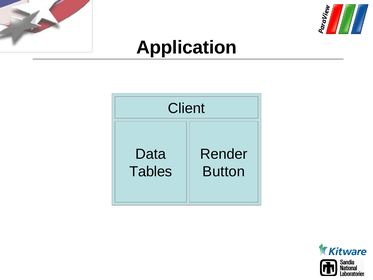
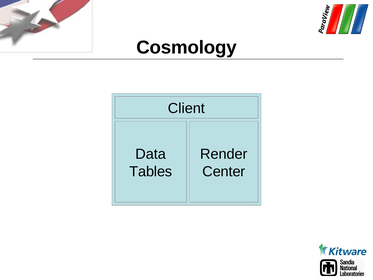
Application: Application -> Cosmology
Button: Button -> Center
